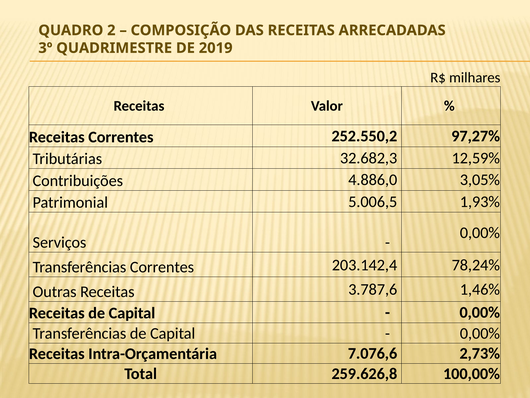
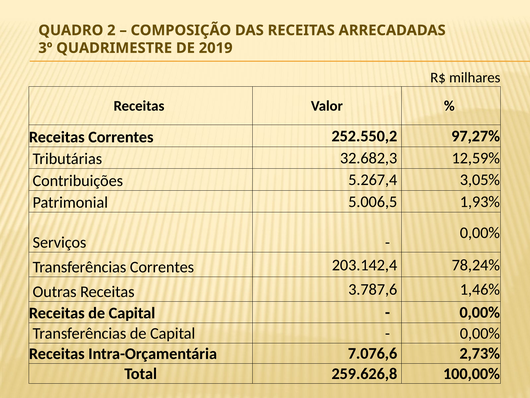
4.886,0: 4.886,0 -> 5.267,4
